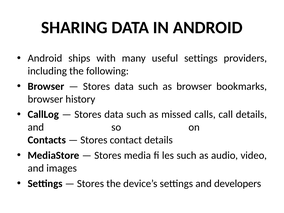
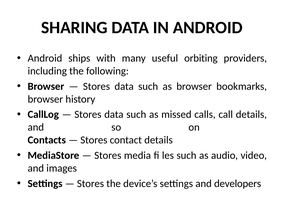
useful settings: settings -> orbiting
